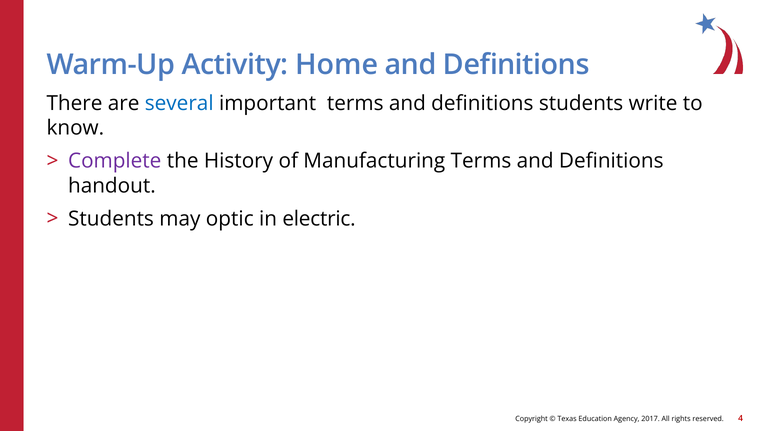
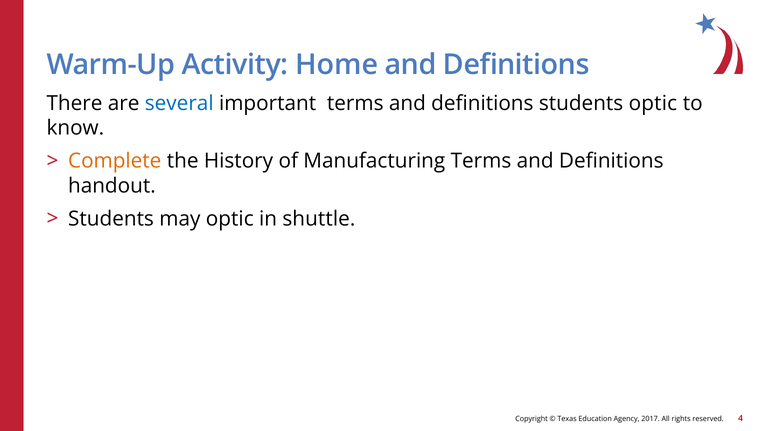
students write: write -> optic
Complete colour: purple -> orange
electric: electric -> shuttle
